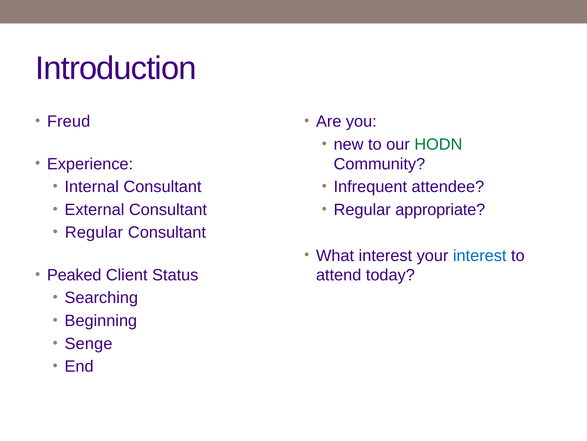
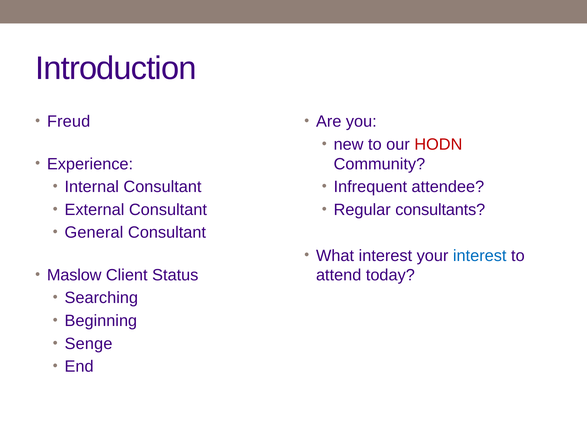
HODN colour: green -> red
appropriate: appropriate -> consultants
Regular at (94, 232): Regular -> General
Peaked: Peaked -> Maslow
